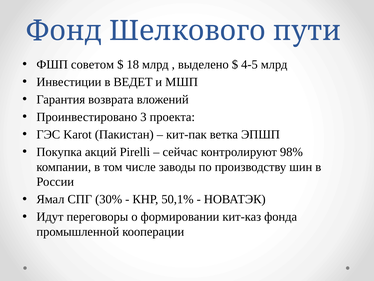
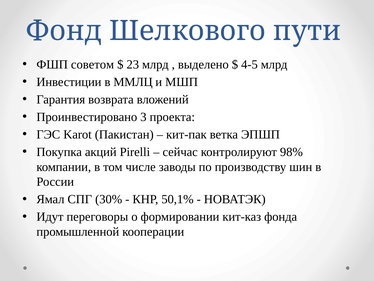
18: 18 -> 23
ВЕДЕТ: ВЕДЕТ -> ММЛЦ
